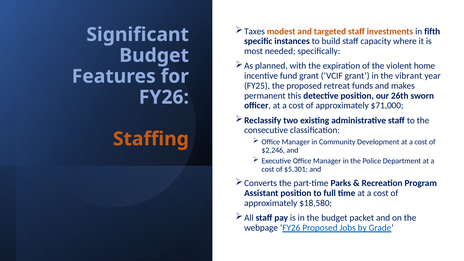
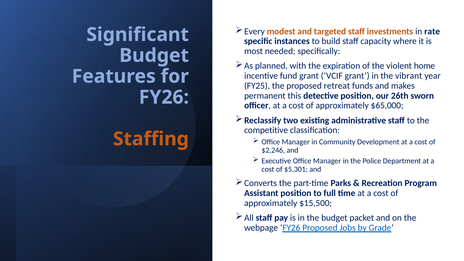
Taxes: Taxes -> Every
fifth: fifth -> rate
$71,000: $71,000 -> $65,000
consecutive: consecutive -> competitive
$18,580: $18,580 -> $15,500
